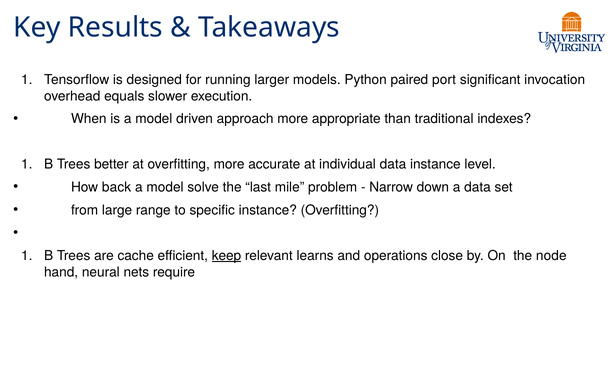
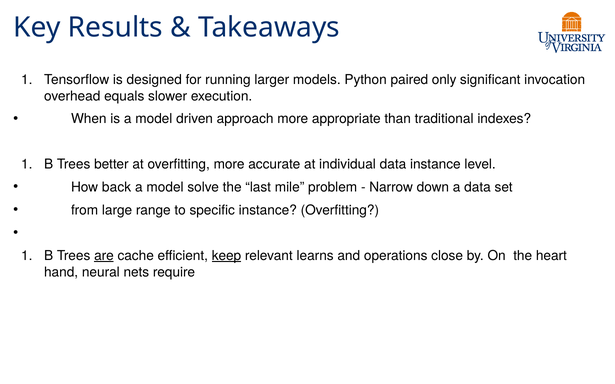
port: port -> only
are underline: none -> present
node: node -> heart
